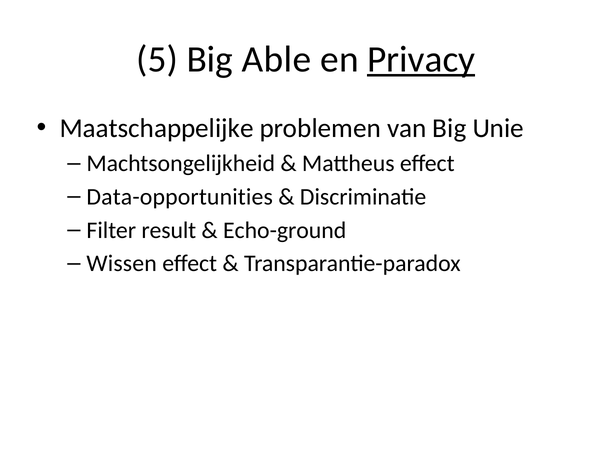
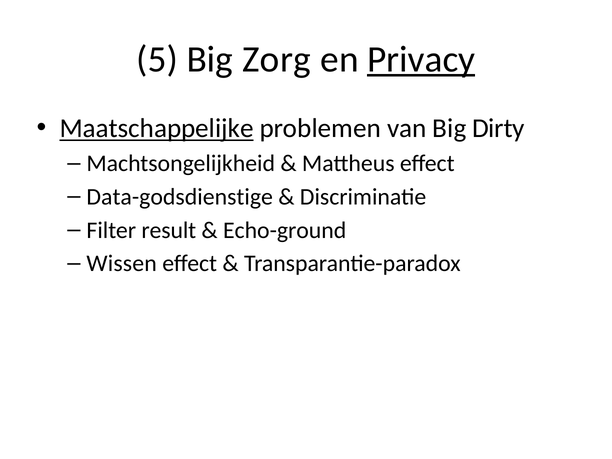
Able: Able -> Zorg
Maatschappelijke underline: none -> present
Unie: Unie -> Dirty
Data-opportunities: Data-opportunities -> Data-godsdienstige
